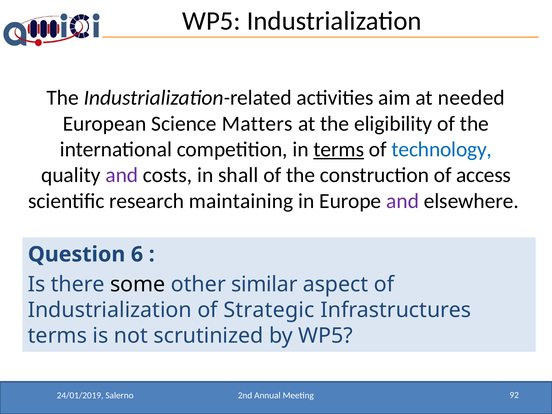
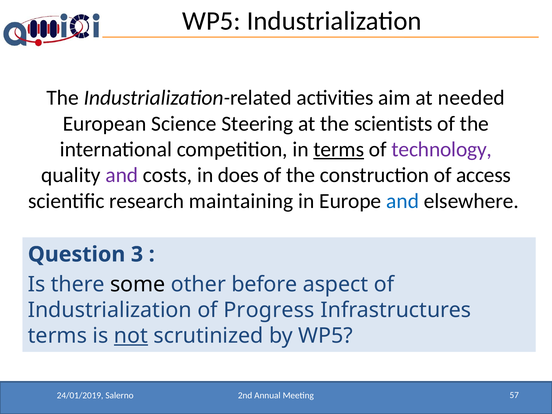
Matters: Matters -> Steering
eligibility: eligibility -> scientists
technology colour: blue -> purple
shall: shall -> does
and at (403, 201) colour: purple -> blue
6: 6 -> 3
similar: similar -> before
Strategic: Strategic -> Progress
not underline: none -> present
92: 92 -> 57
